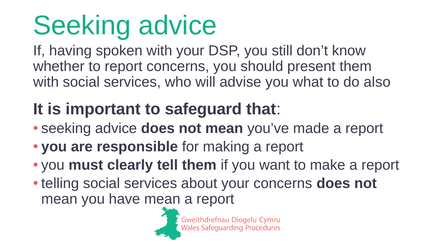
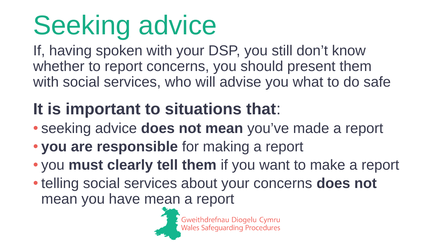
also: also -> safe
safeguard: safeguard -> situations
